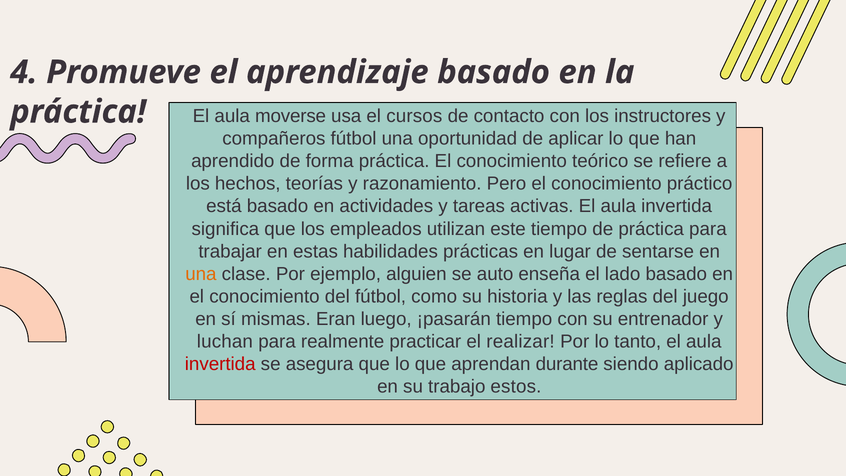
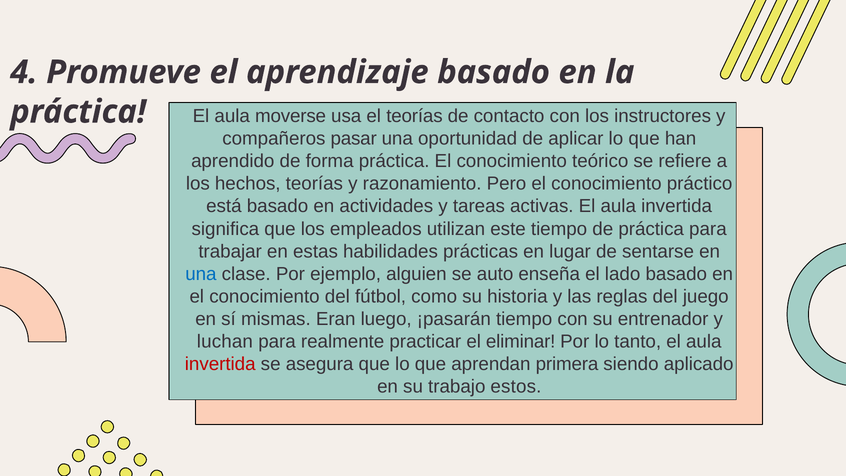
el cursos: cursos -> teorías
compañeros fútbol: fútbol -> pasar
una at (201, 274) colour: orange -> blue
realizar: realizar -> eliminar
durante: durante -> primera
